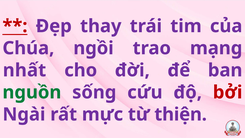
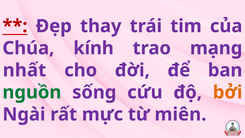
ngồi: ngồi -> kính
bởi colour: red -> orange
thiện: thiện -> miên
